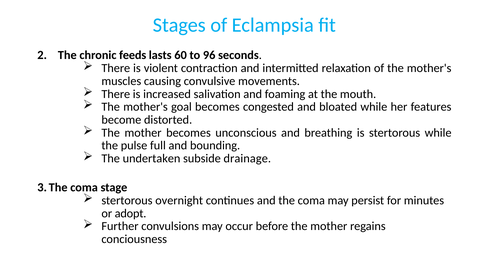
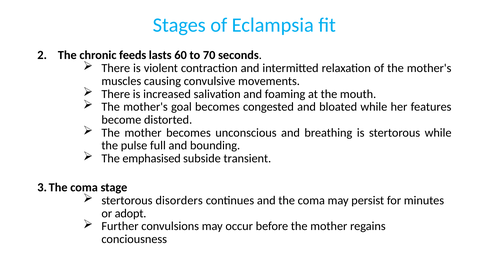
96: 96 -> 70
undertaken: undertaken -> emphasised
drainage: drainage -> transient
overnight: overnight -> disorders
